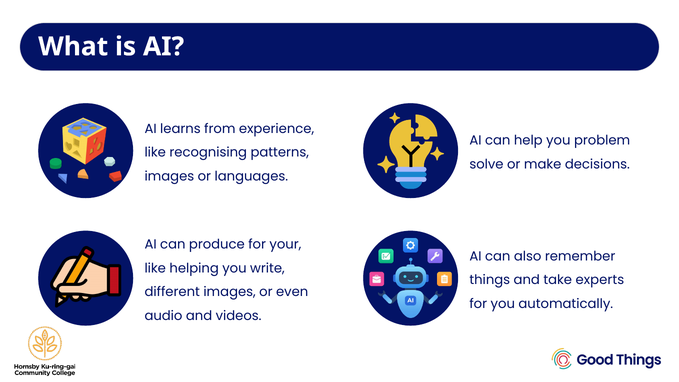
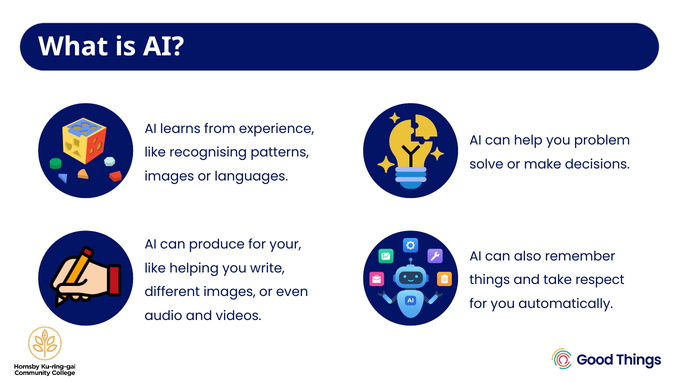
experts: experts -> respect
